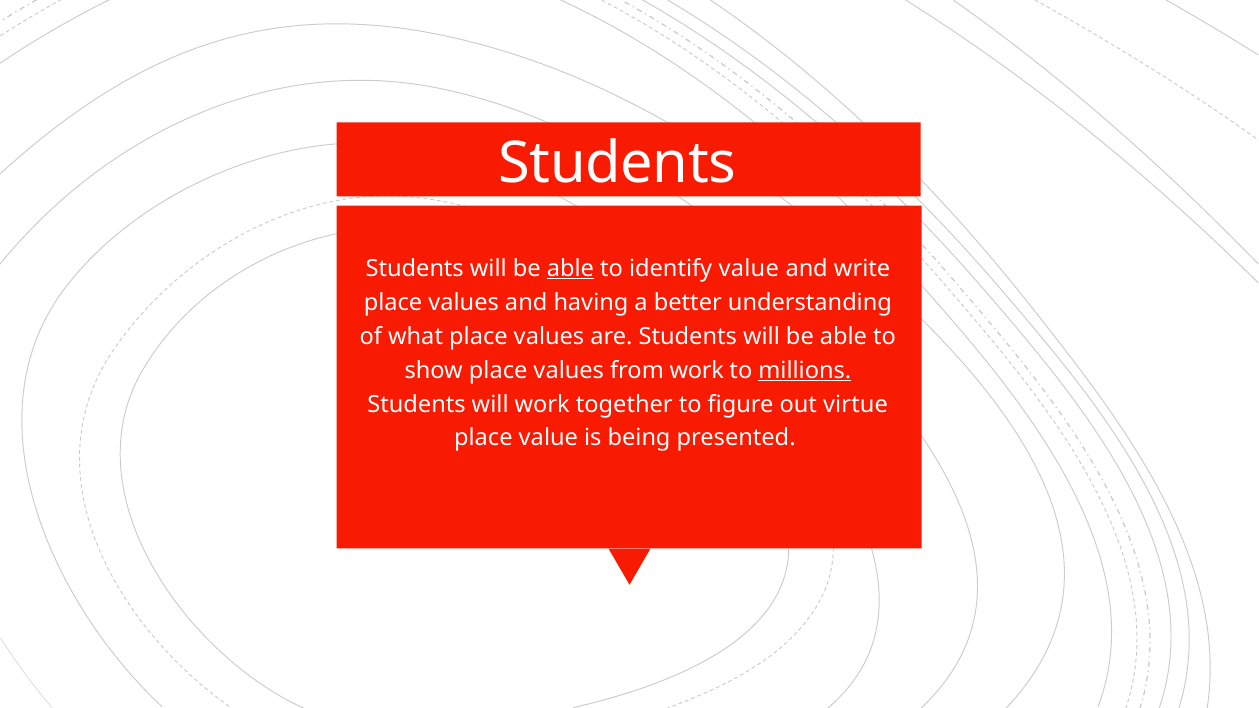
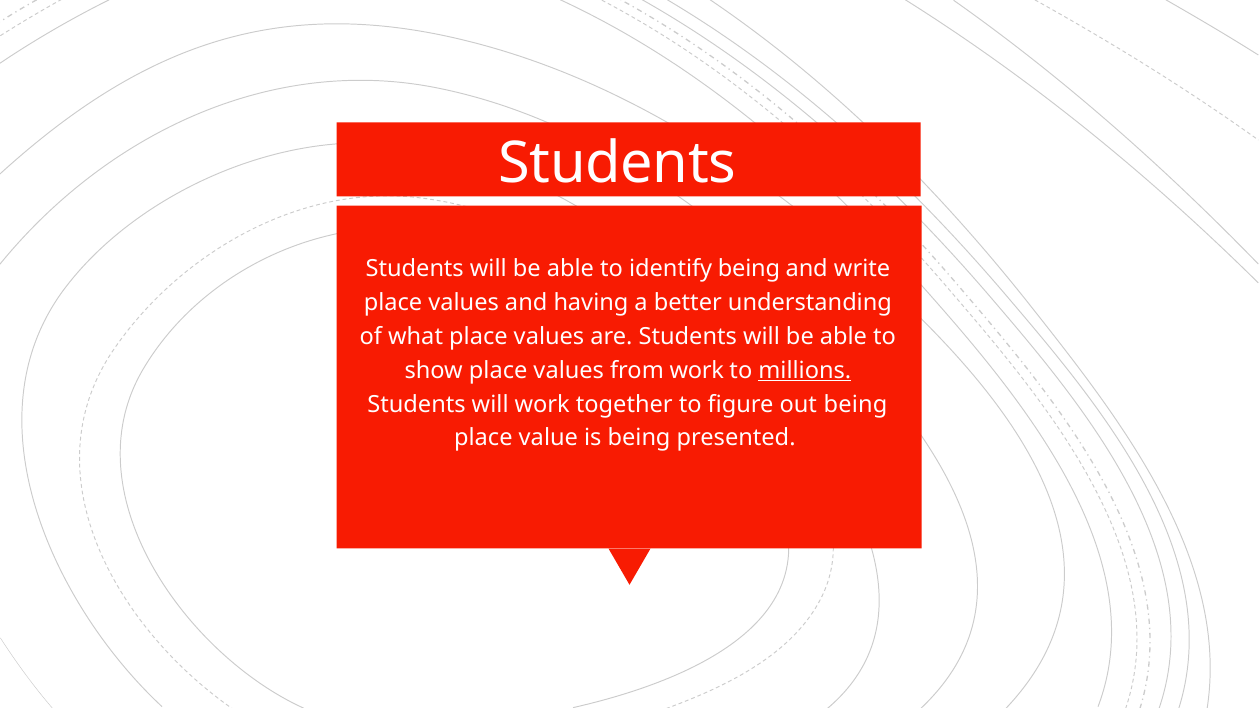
able at (570, 268) underline: present -> none
identify value: value -> being
out virtue: virtue -> being
